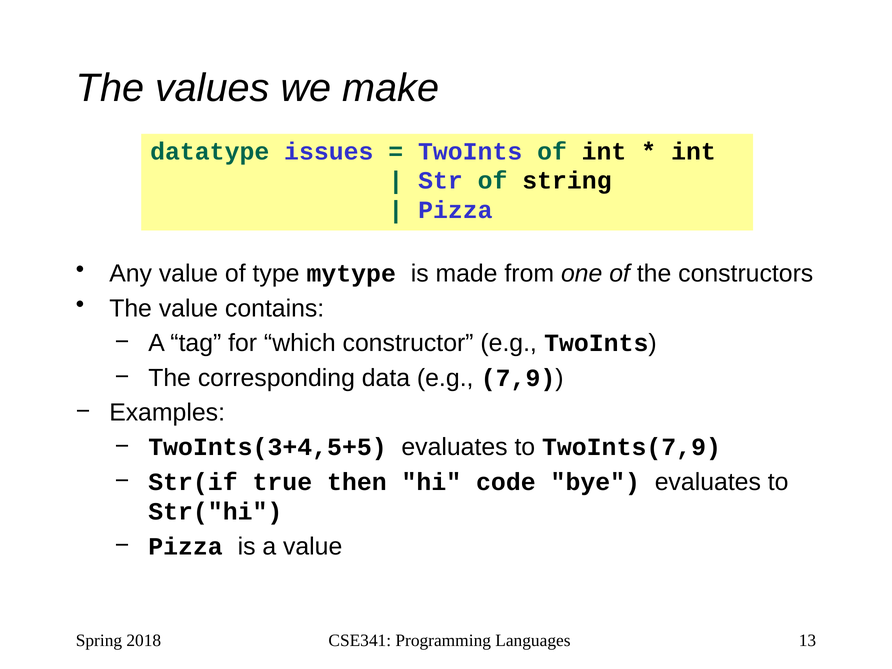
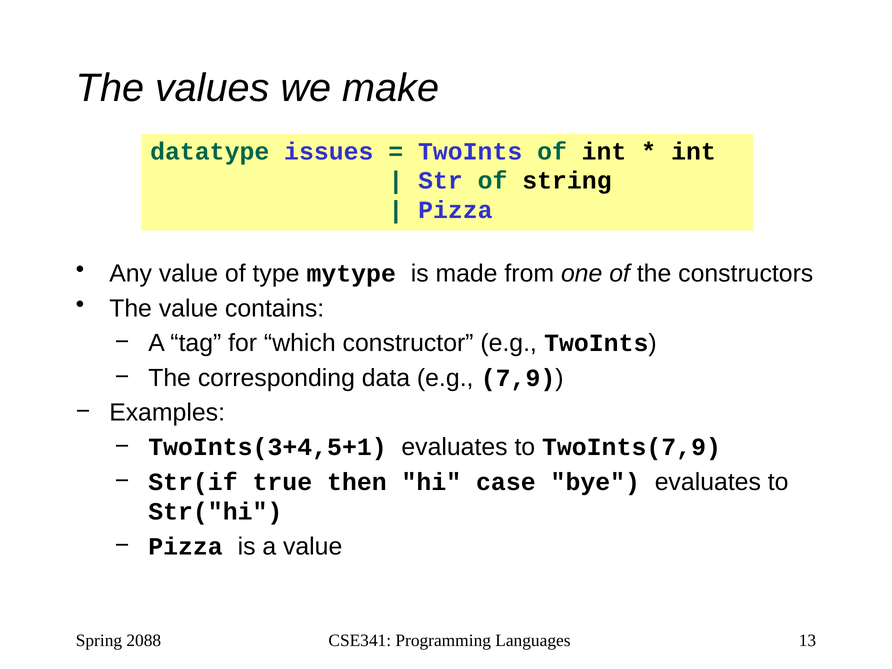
TwoInts(3+4,5+5: TwoInts(3+4,5+5 -> TwoInts(3+4,5+1
code: code -> case
2018: 2018 -> 2088
